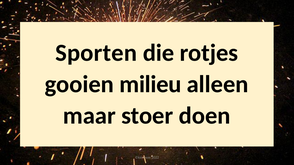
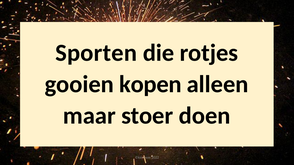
milieu: milieu -> kopen
